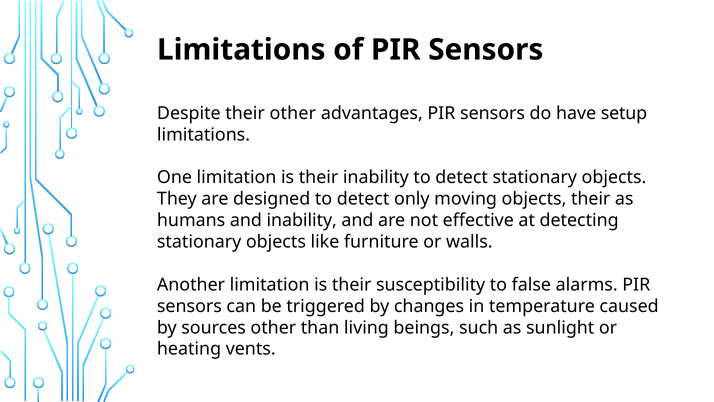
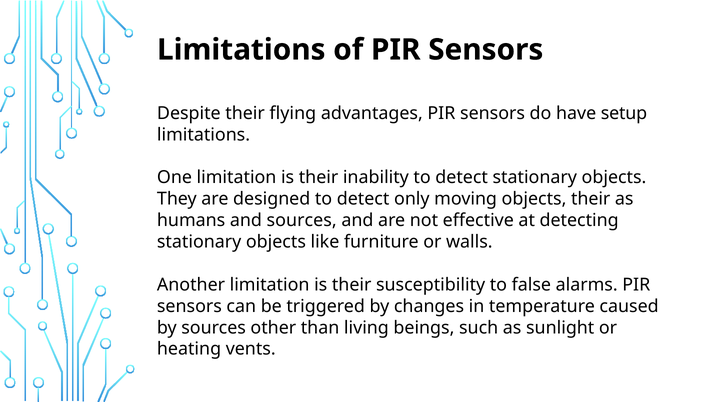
their other: other -> flying
and inability: inability -> sources
